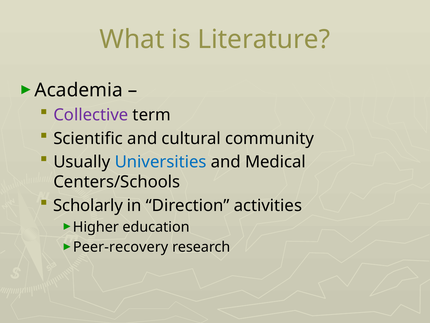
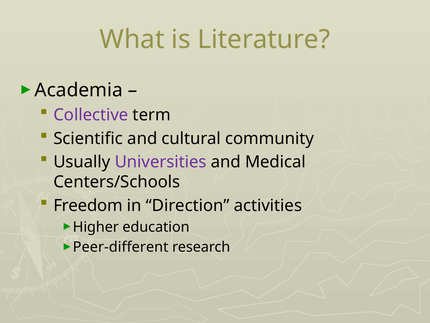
Universities colour: blue -> purple
Scholarly: Scholarly -> Freedom
Peer-recovery: Peer-recovery -> Peer-different
